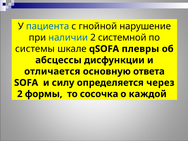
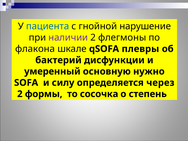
наличии colour: blue -> purple
системной: системной -> флегмоны
системы: системы -> флакона
абсцессы: абсцессы -> бактерий
отличается: отличается -> умеренный
ответа: ответа -> нужно
каждой: каждой -> степень
